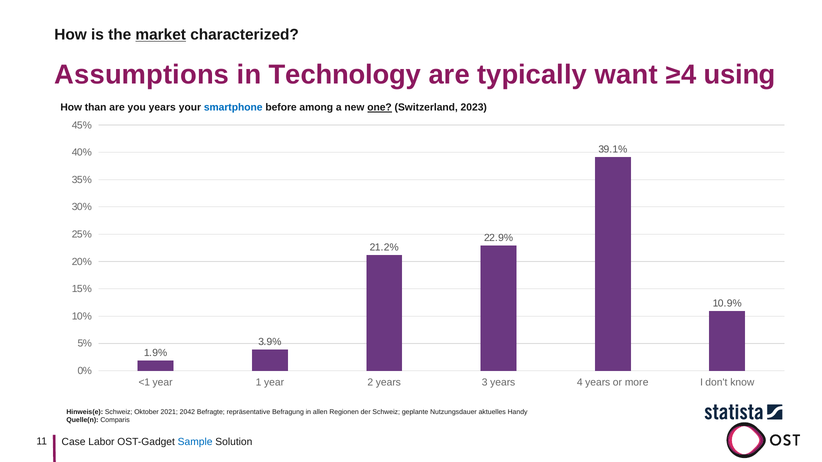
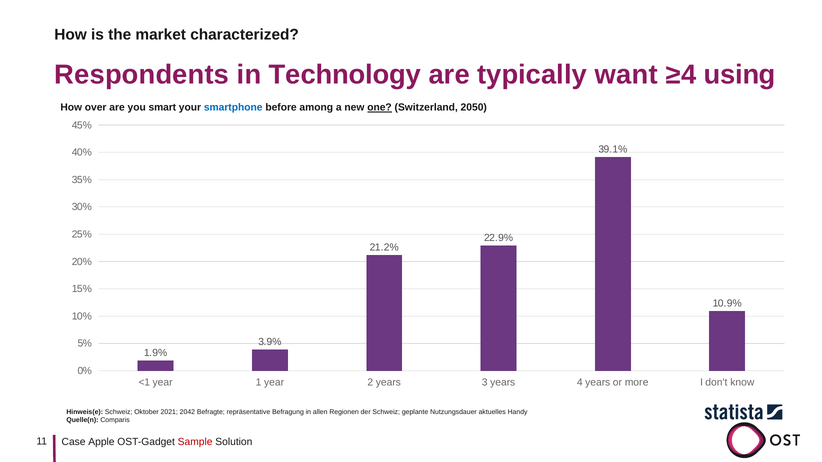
market underline: present -> none
Assumptions: Assumptions -> Respondents
than: than -> over
you years: years -> smart
2023: 2023 -> 2050
Labor: Labor -> Apple
Sample colour: blue -> red
